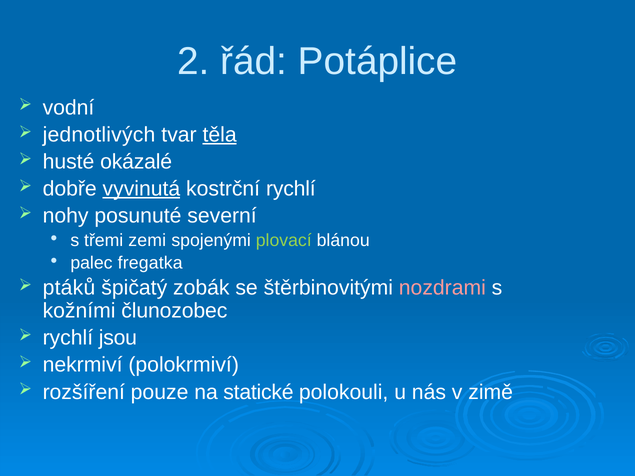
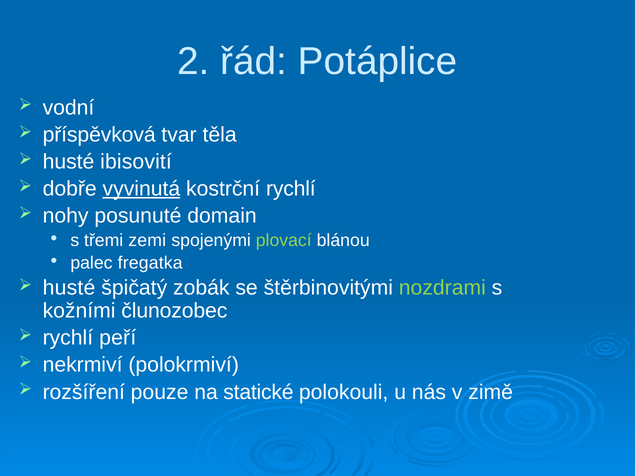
jednotlivých: jednotlivých -> příspěvková
těla underline: present -> none
okázalé: okázalé -> ibisovití
severní: severní -> domain
ptáků at (69, 288): ptáků -> husté
nozdrami colour: pink -> light green
jsou: jsou -> peří
